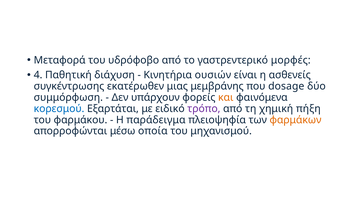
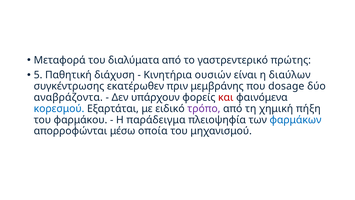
υδρόφοβο: υδρόφοβο -> διαλύματα
μορφές: μορφές -> πρώτης
4: 4 -> 5
ασθενείς: ασθενείς -> διαύλων
μιας: μιας -> πριν
συμμόρφωση: συμμόρφωση -> αναβράζοντα
και colour: orange -> red
φαρμάκων colour: orange -> blue
